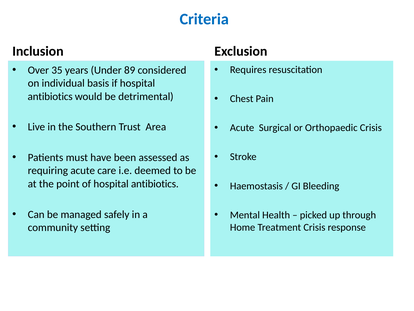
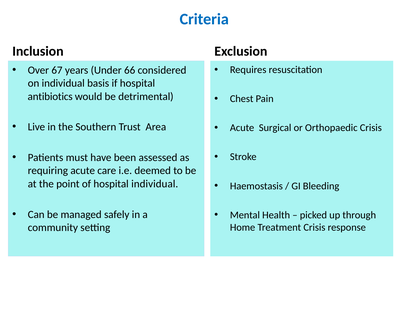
35: 35 -> 67
89: 89 -> 66
of hospital antibiotics: antibiotics -> individual
